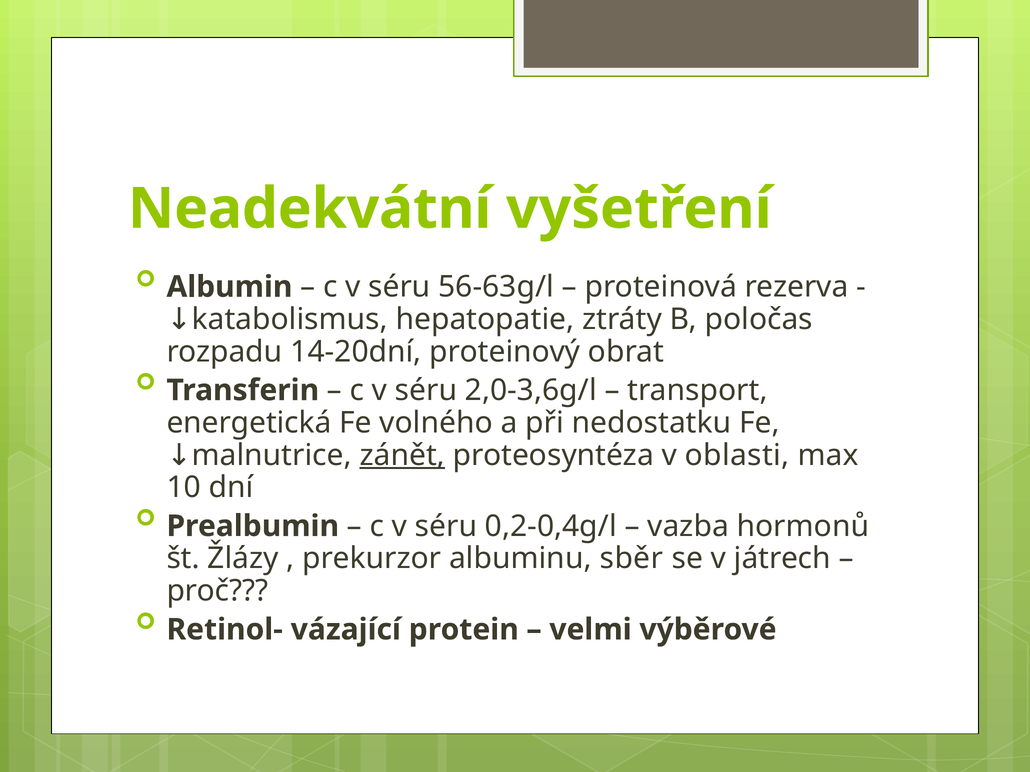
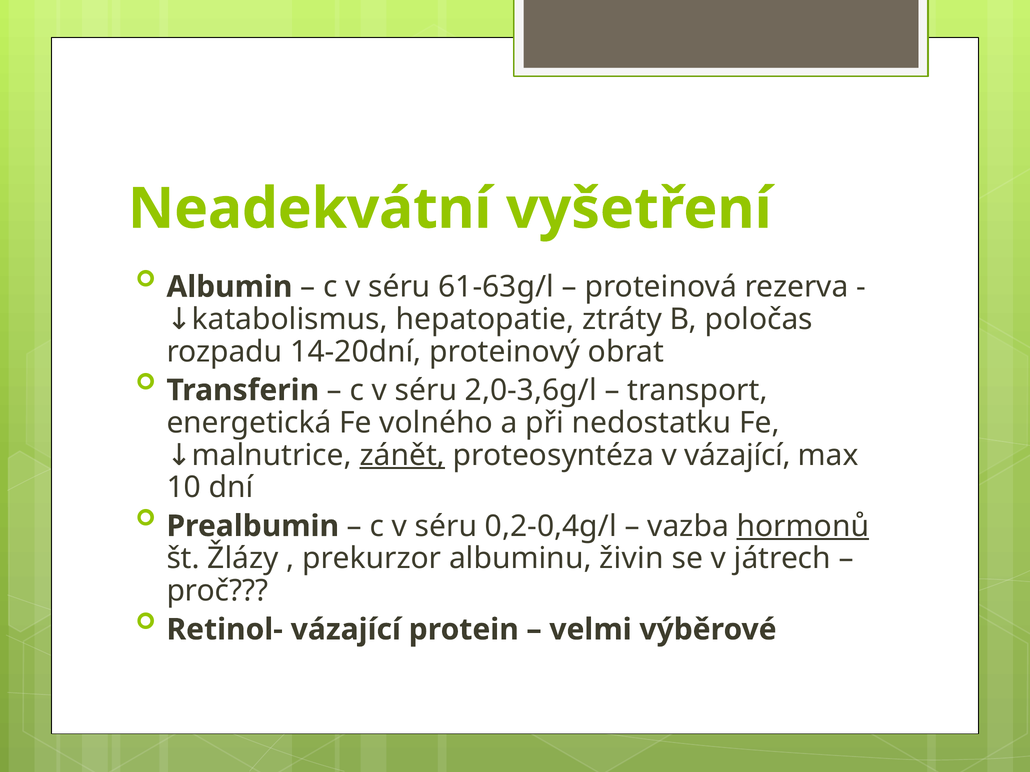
56-63g/l: 56-63g/l -> 61-63g/l
v oblasti: oblasti -> vázající
hormonů underline: none -> present
sběr: sběr -> živin
